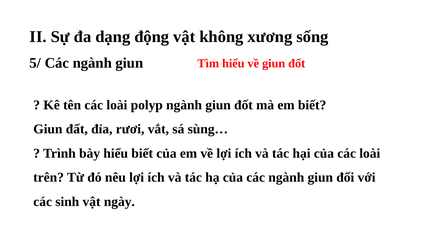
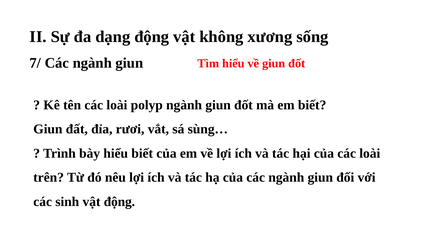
5/: 5/ -> 7/
vật ngày: ngày -> động
